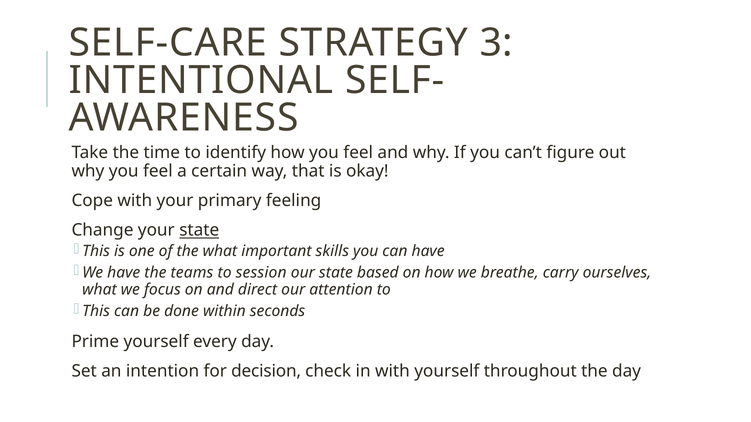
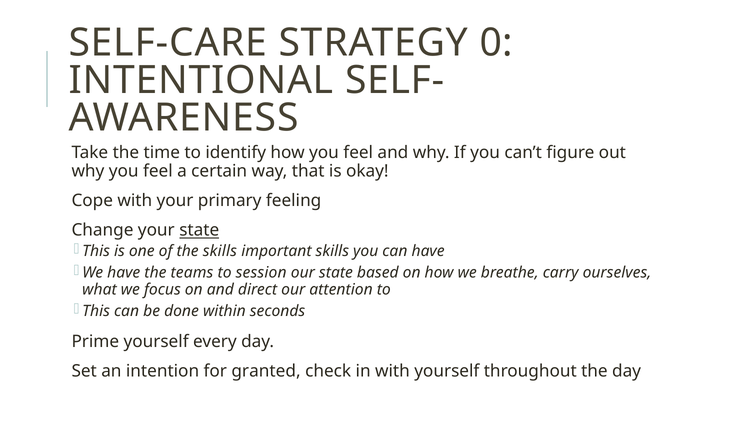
3: 3 -> 0
the what: what -> skills
decision: decision -> granted
